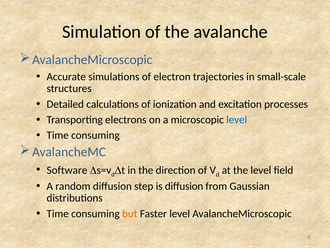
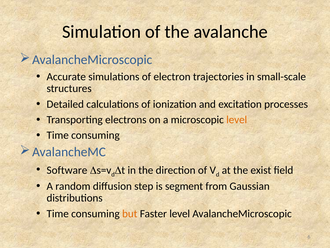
level at (237, 119) colour: blue -> orange
the level: level -> exist
is diffusion: diffusion -> segment
